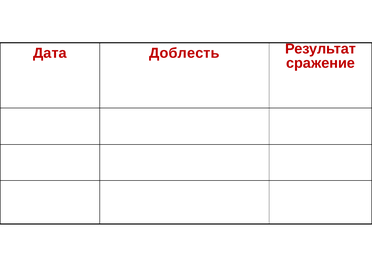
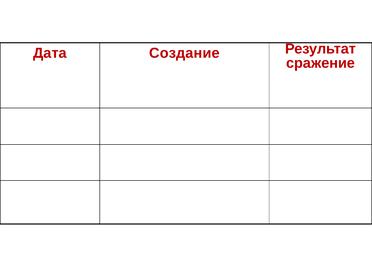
Доблесть: Доблесть -> Создание
